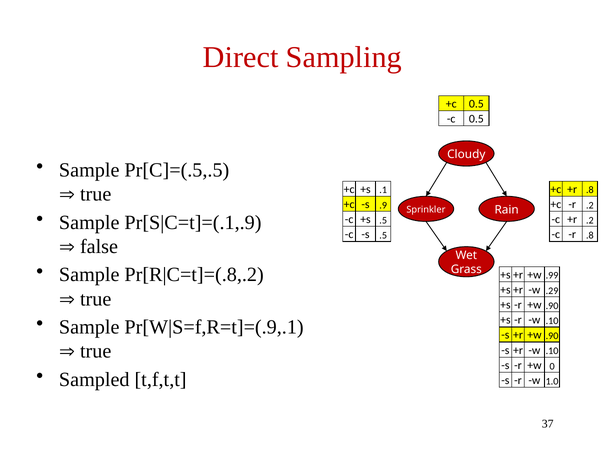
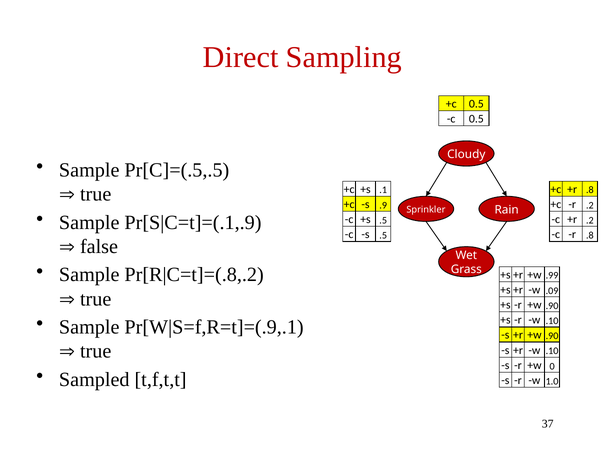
.29: .29 -> .09
